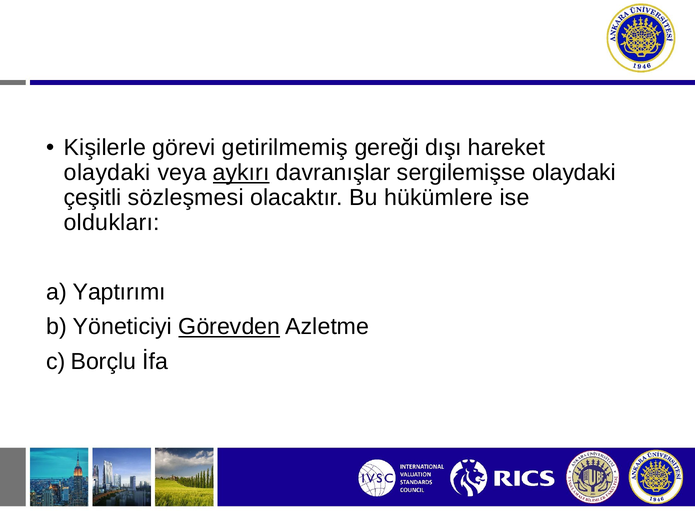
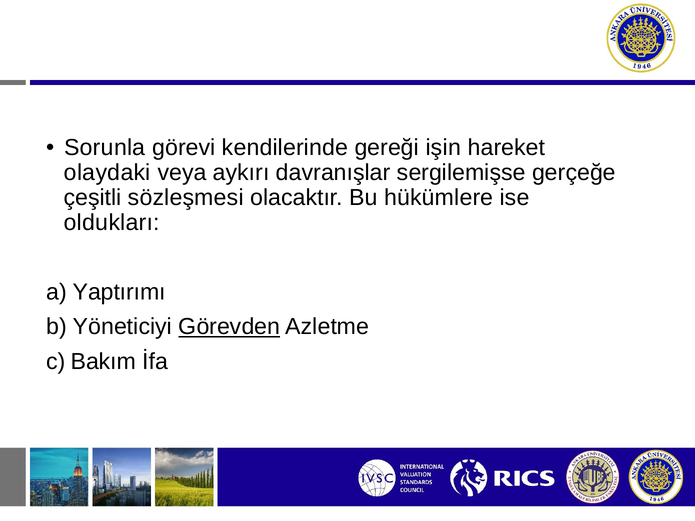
Kişilerle: Kişilerle -> Sorunla
getirilmemiş: getirilmemiş -> kendilerinde
dışı: dışı -> işin
aykırı underline: present -> none
sergilemişse olaydaki: olaydaki -> gerçeğe
Borçlu: Borçlu -> Bakım
